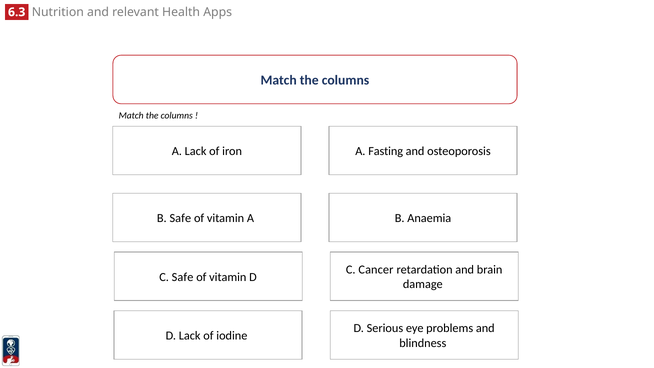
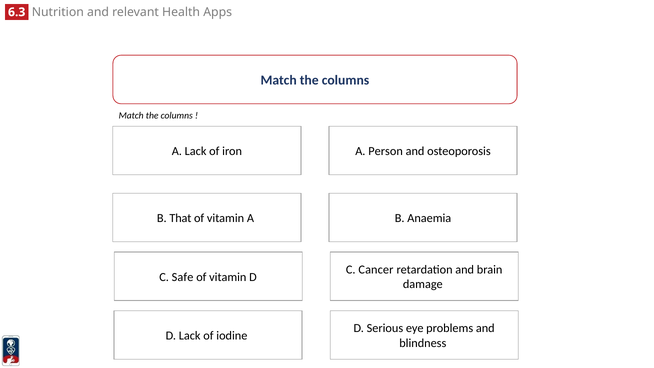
Fasting: Fasting -> Person
B Safe: Safe -> That
